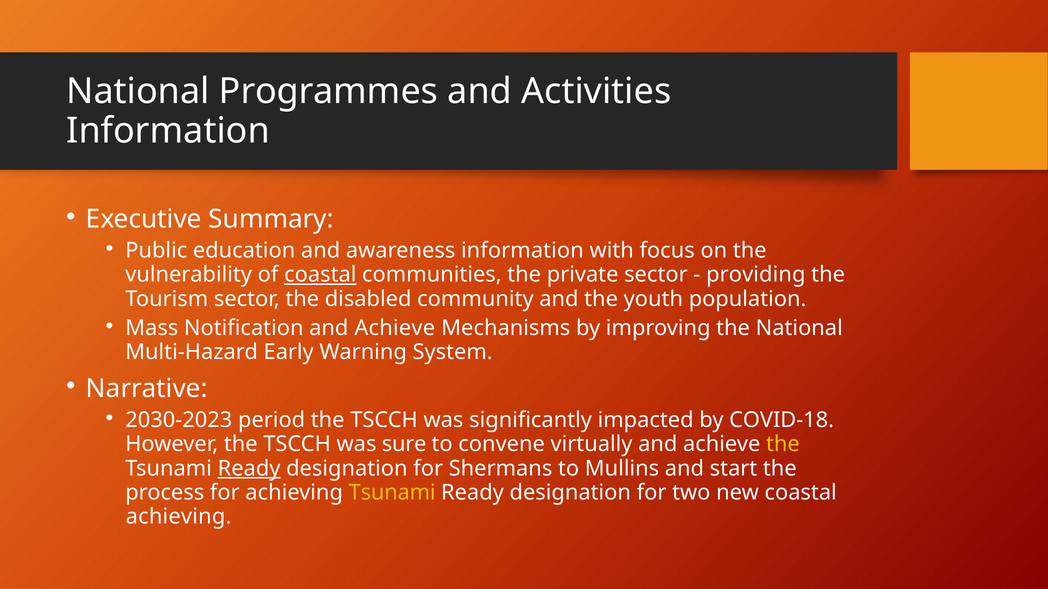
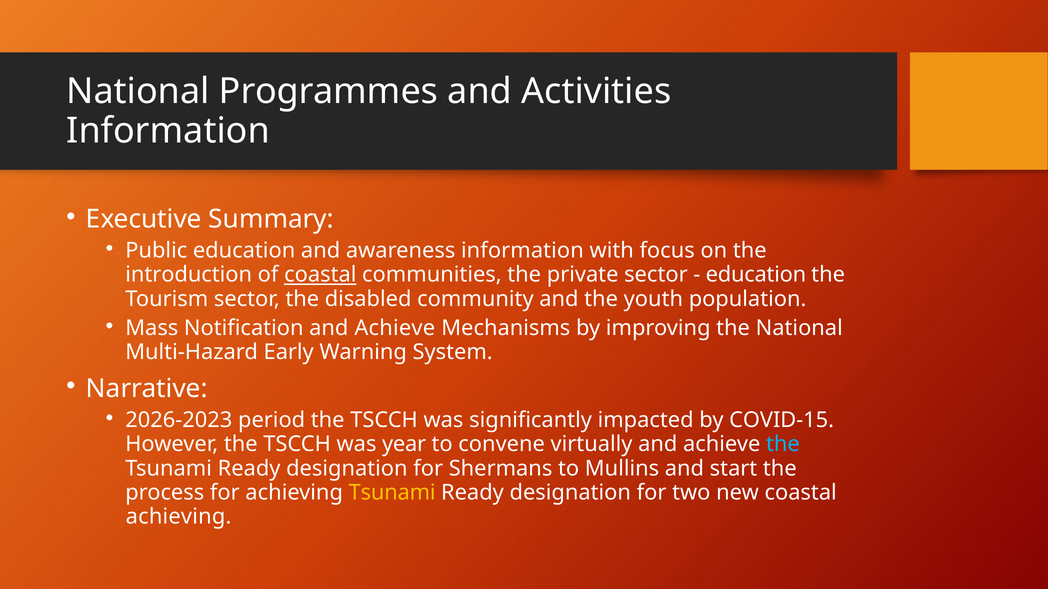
vulnerability: vulnerability -> introduction
providing at (756, 275): providing -> education
2030-2023: 2030-2023 -> 2026-2023
COVID-18: COVID-18 -> COVID-15
sure: sure -> year
the at (783, 445) colour: yellow -> light blue
Ready at (249, 469) underline: present -> none
